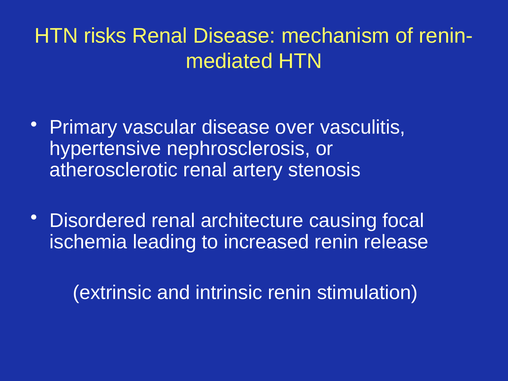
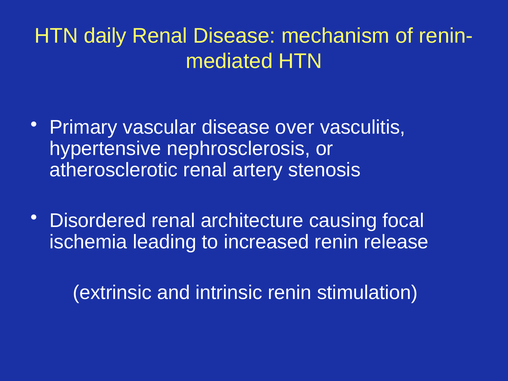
risks: risks -> daily
